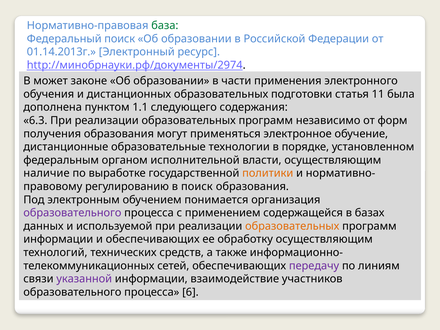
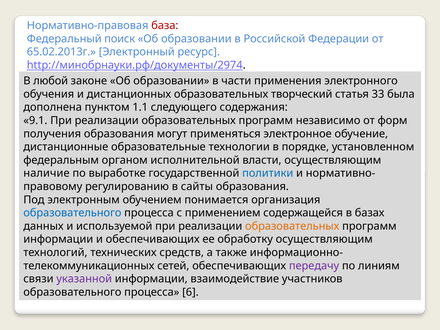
база colour: green -> red
01.14.2013г: 01.14.2013г -> 65.02.2013г
может: может -> любой
подготовки: подготовки -> творческий
11: 11 -> 33
6.3: 6.3 -> 9.1
политики colour: orange -> blue
в поиск: поиск -> сайты
образовательного at (72, 213) colour: purple -> blue
